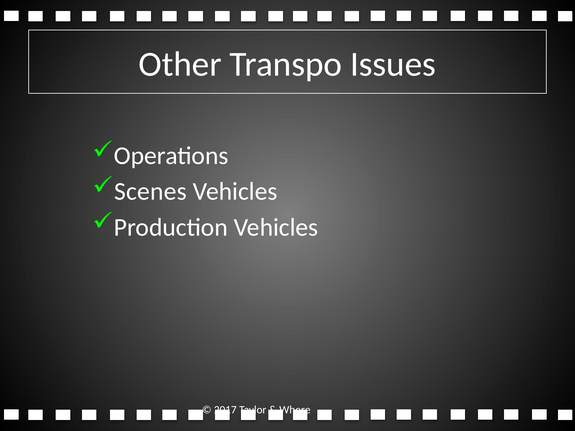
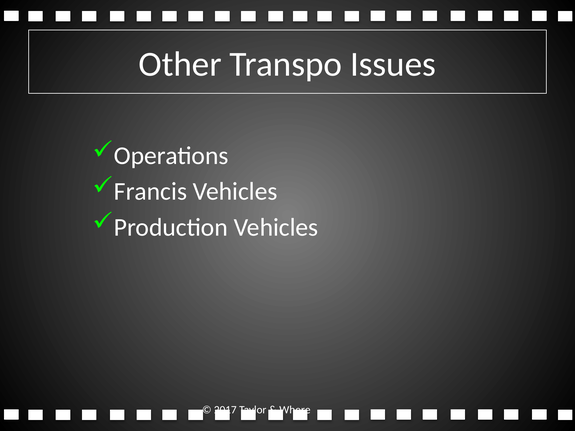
Scenes: Scenes -> Francis
